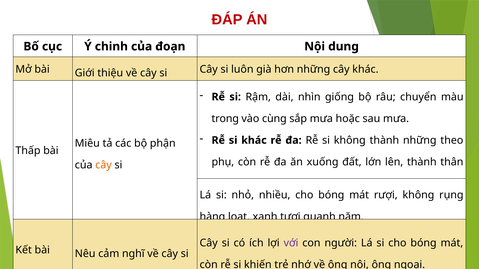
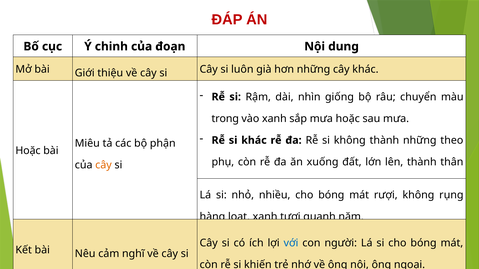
vào cùng: cùng -> xanh
Thấp at (28, 151): Thấp -> Hoặc
với colour: purple -> blue
